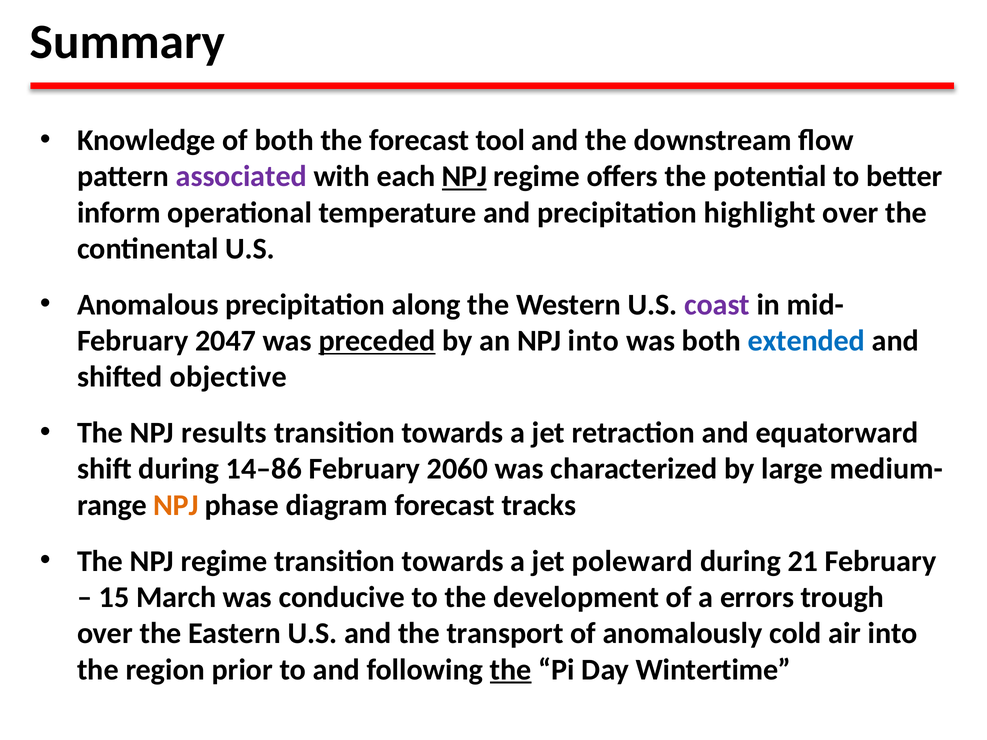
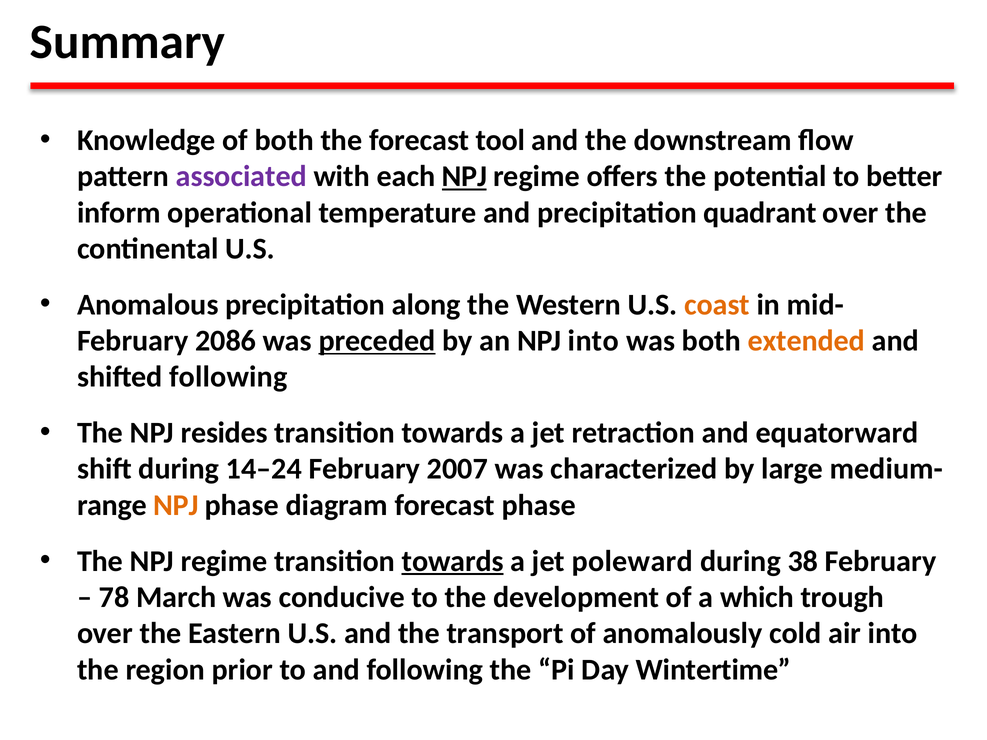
highlight: highlight -> quadrant
coast colour: purple -> orange
2047: 2047 -> 2086
extended colour: blue -> orange
shifted objective: objective -> following
results: results -> resides
14–86: 14–86 -> 14–24
2060: 2060 -> 2007
forecast tracks: tracks -> phase
towards at (453, 561) underline: none -> present
21: 21 -> 38
15: 15 -> 78
errors: errors -> which
the at (511, 670) underline: present -> none
